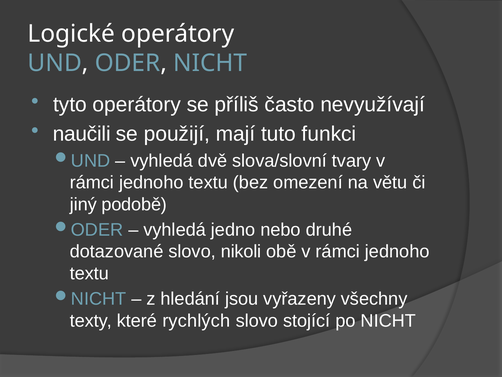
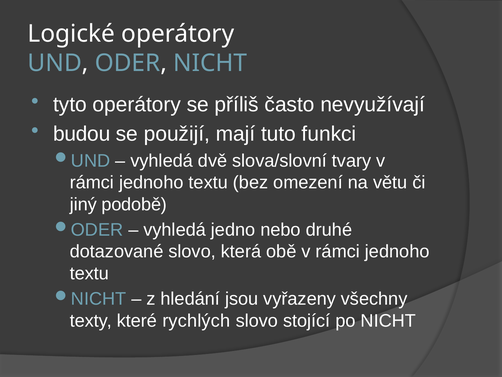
naučili: naučili -> budou
nikoli: nikoli -> která
